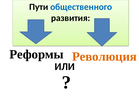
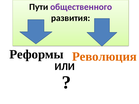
общественного colour: blue -> purple
